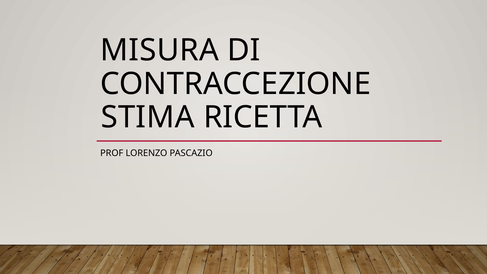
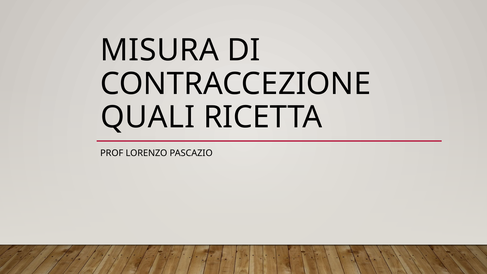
STIMA: STIMA -> QUALI
